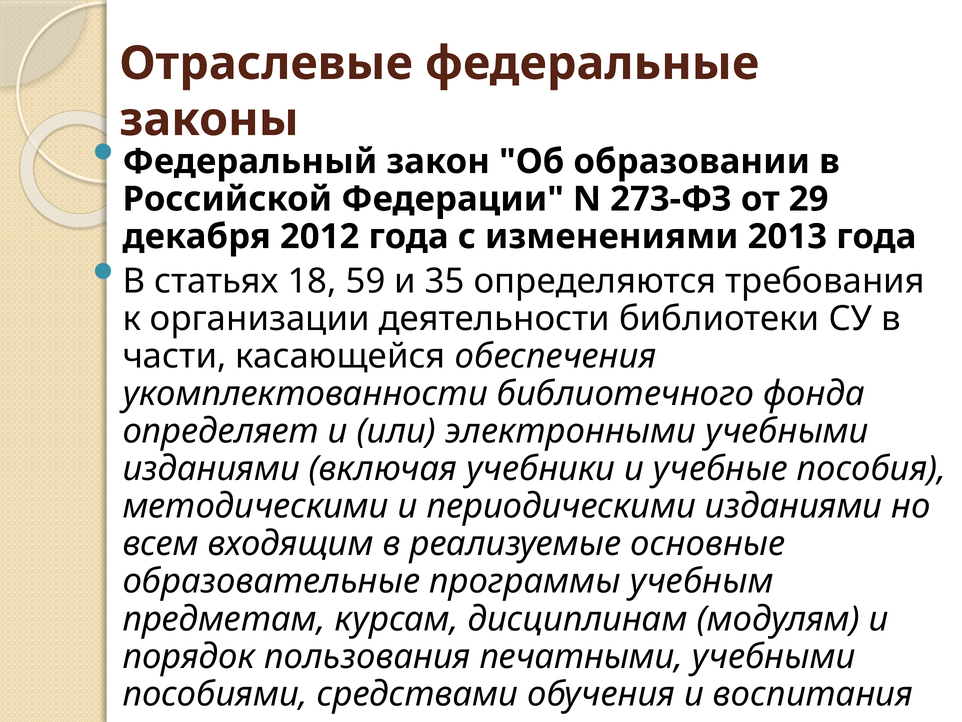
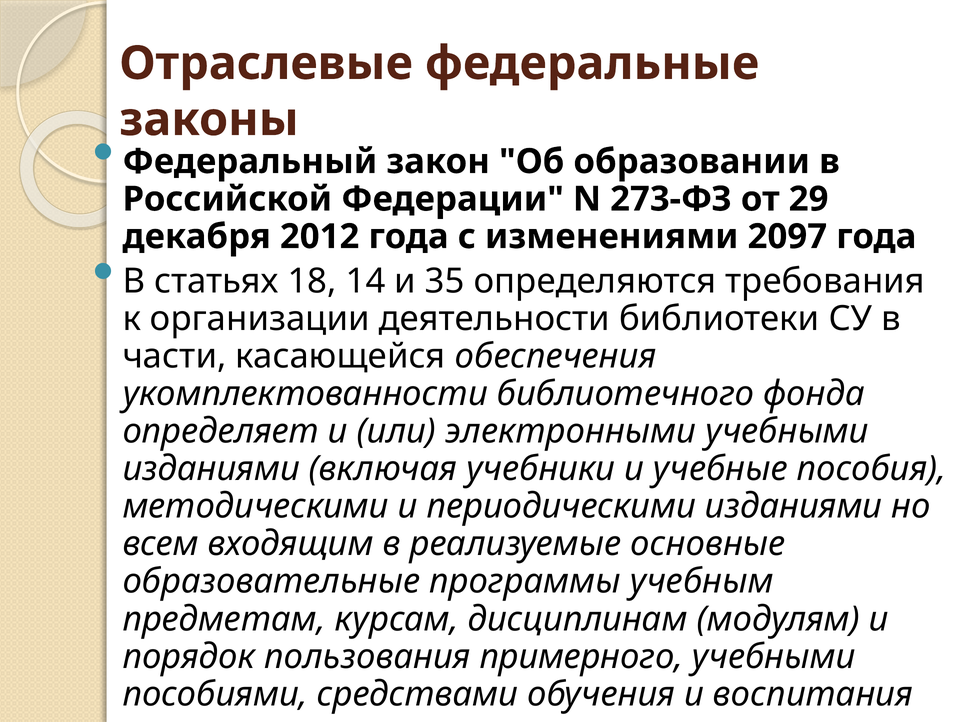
2013: 2013 -> 2097
59: 59 -> 14
печатными: печатными -> примерного
